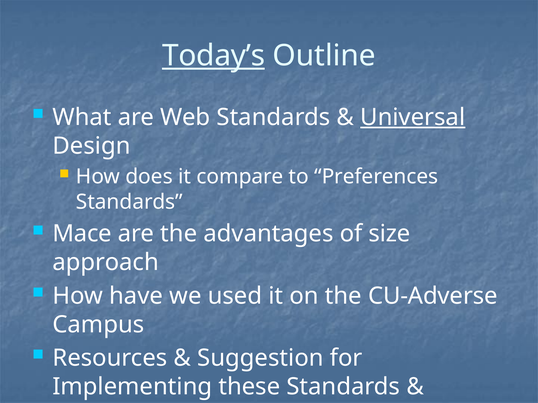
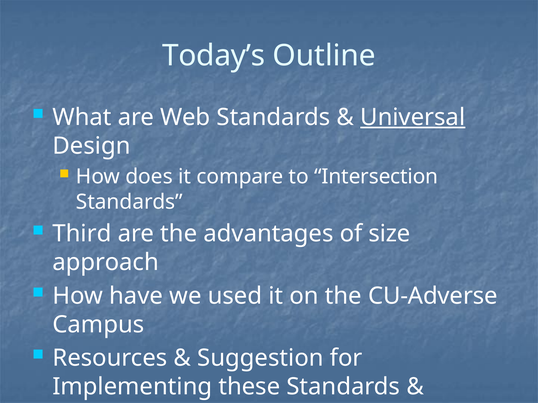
Today’s underline: present -> none
Preferences: Preferences -> Intersection
Mace: Mace -> Third
